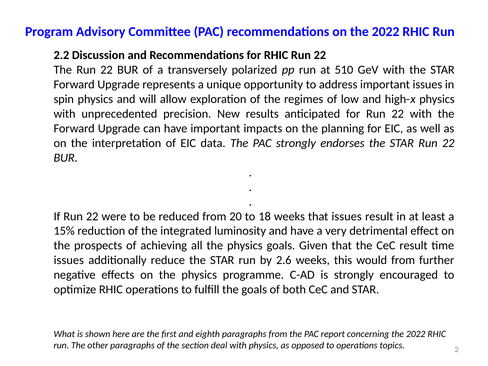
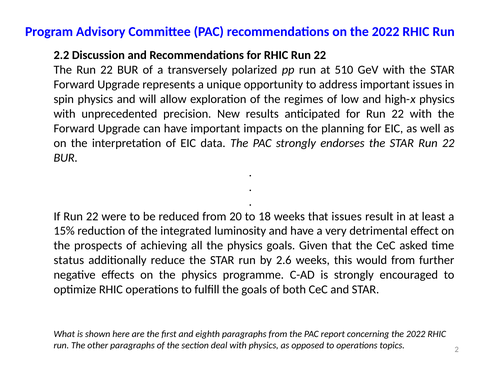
CeC result: result -> asked
issues at (69, 260): issues -> status
